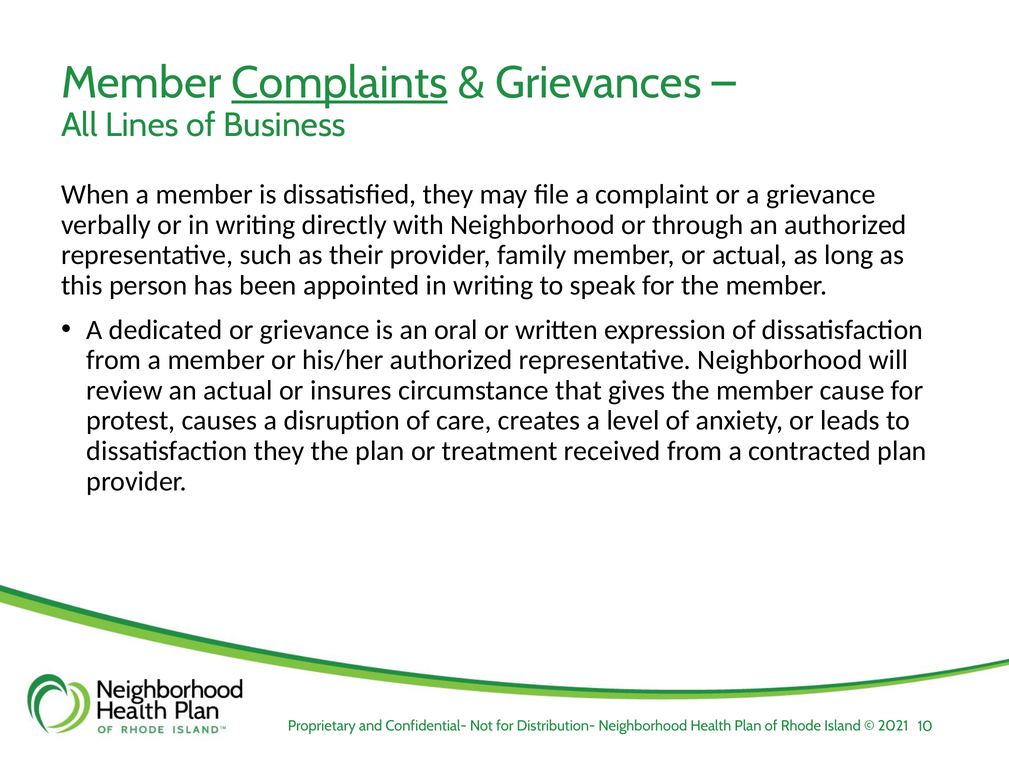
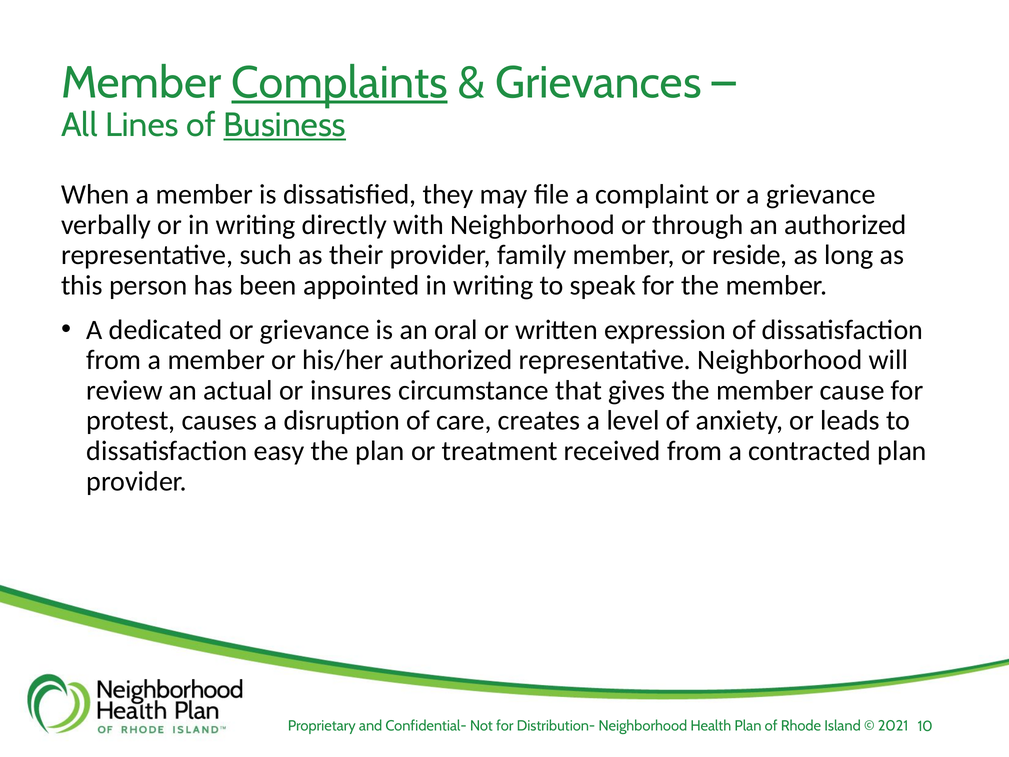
Business underline: none -> present
or actual: actual -> reside
dissatisfaction they: they -> easy
